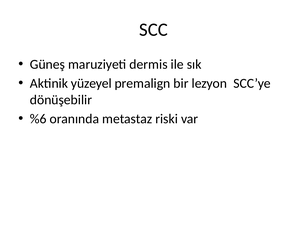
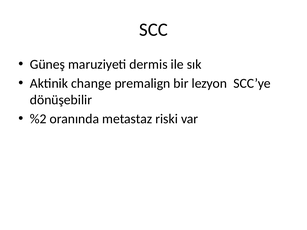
yüzeyel: yüzeyel -> change
%6: %6 -> %2
